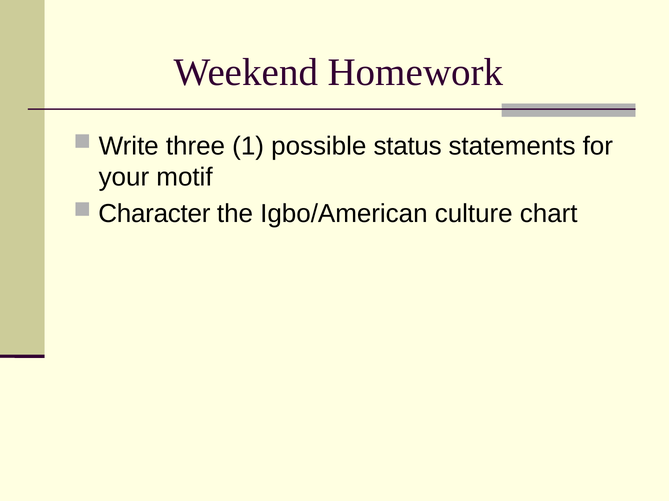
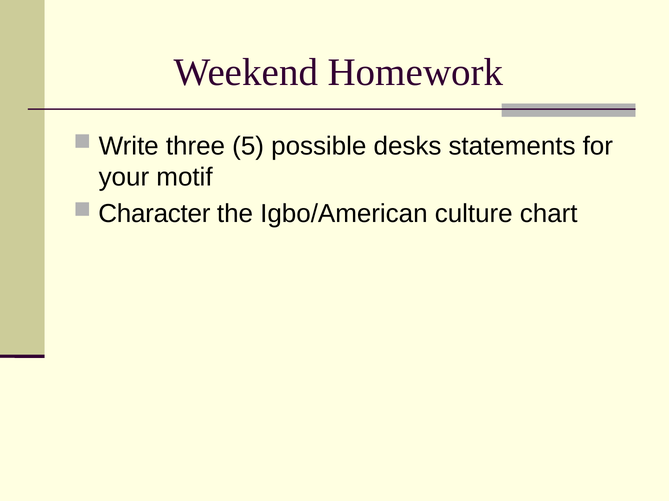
1: 1 -> 5
status: status -> desks
